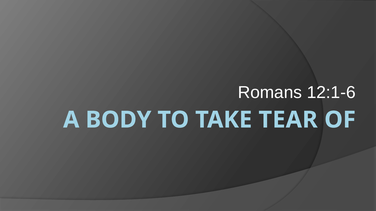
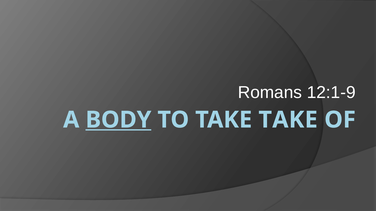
12:1-6: 12:1-6 -> 12:1-9
BODY underline: none -> present
TAKE TEAR: TEAR -> TAKE
